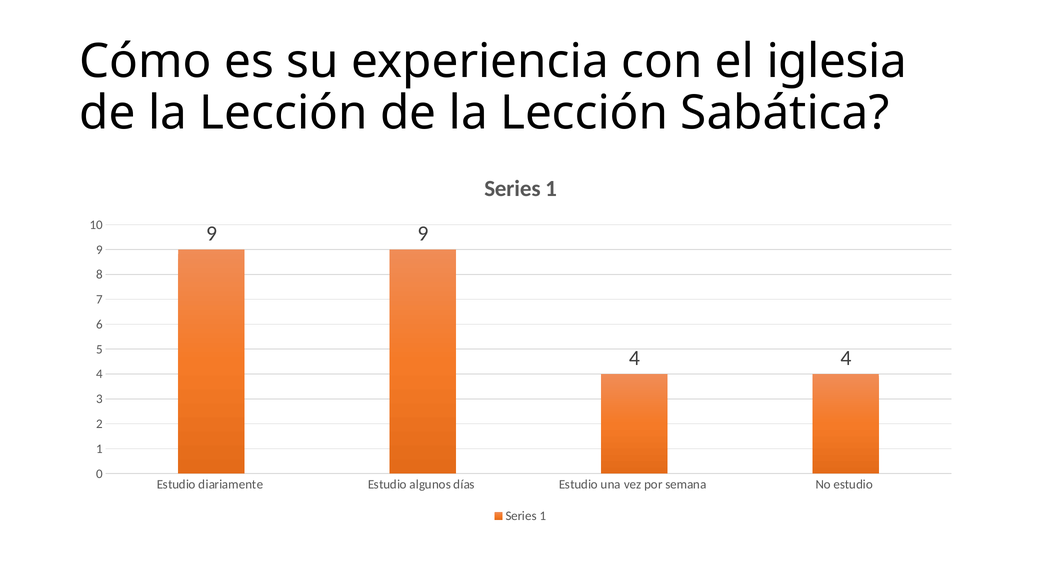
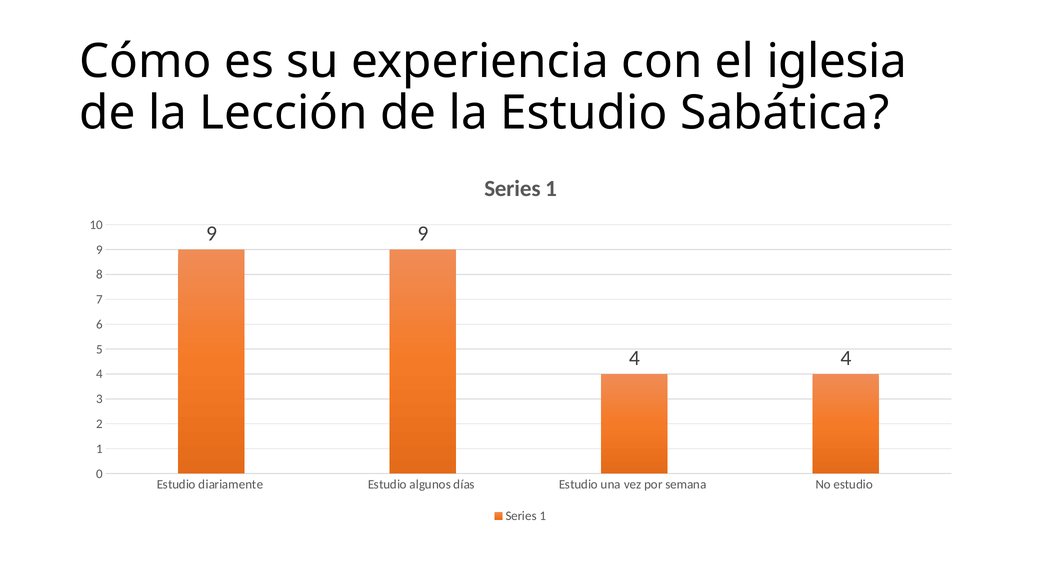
Lección de la Lección: Lección -> Estudio
